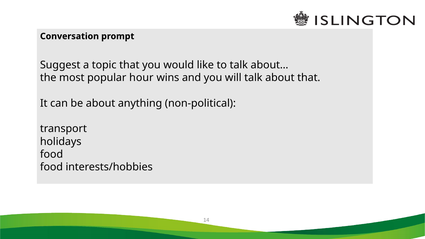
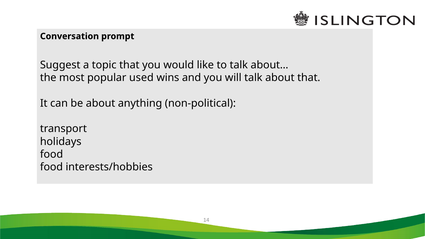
hour: hour -> used
